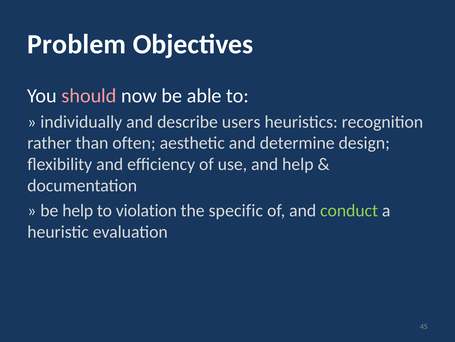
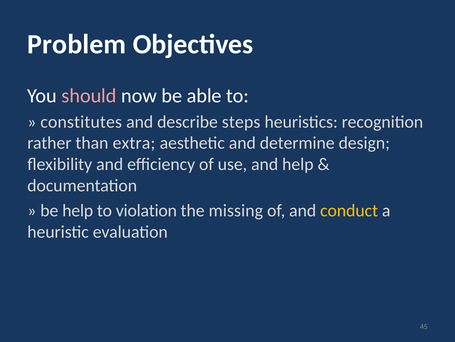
individually: individually -> constitutes
users: users -> steps
often: often -> extra
specific: specific -> missing
conduct colour: light green -> yellow
